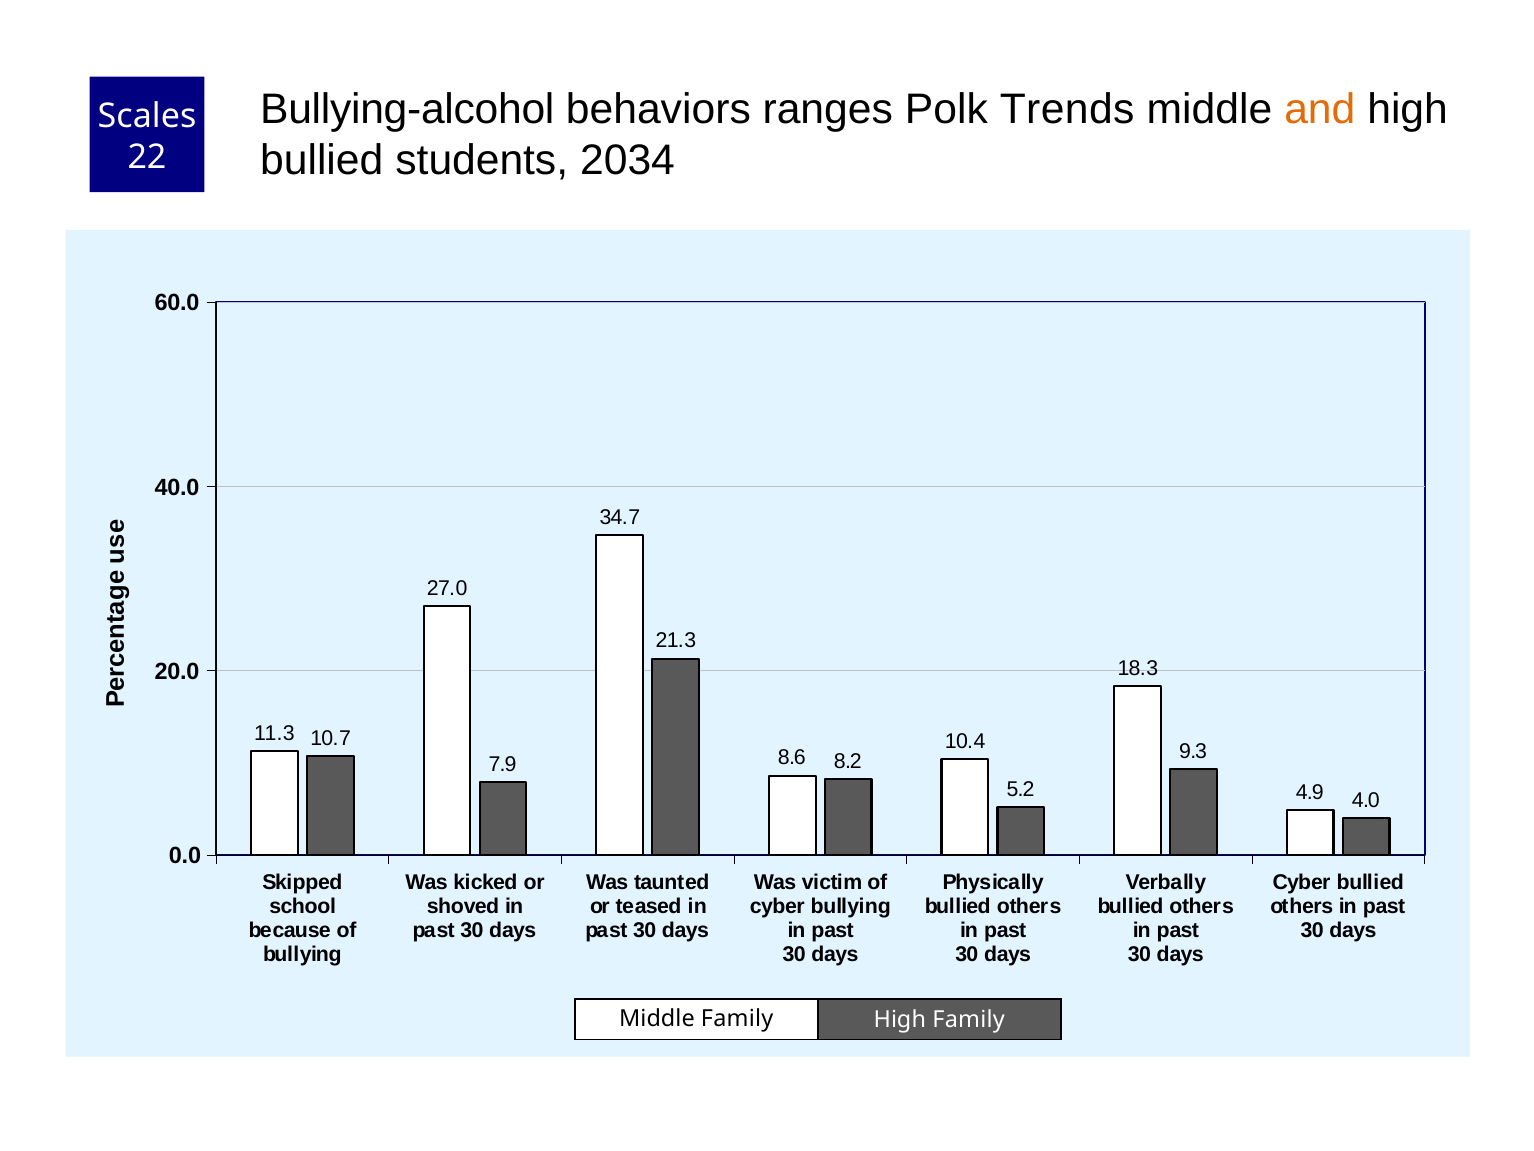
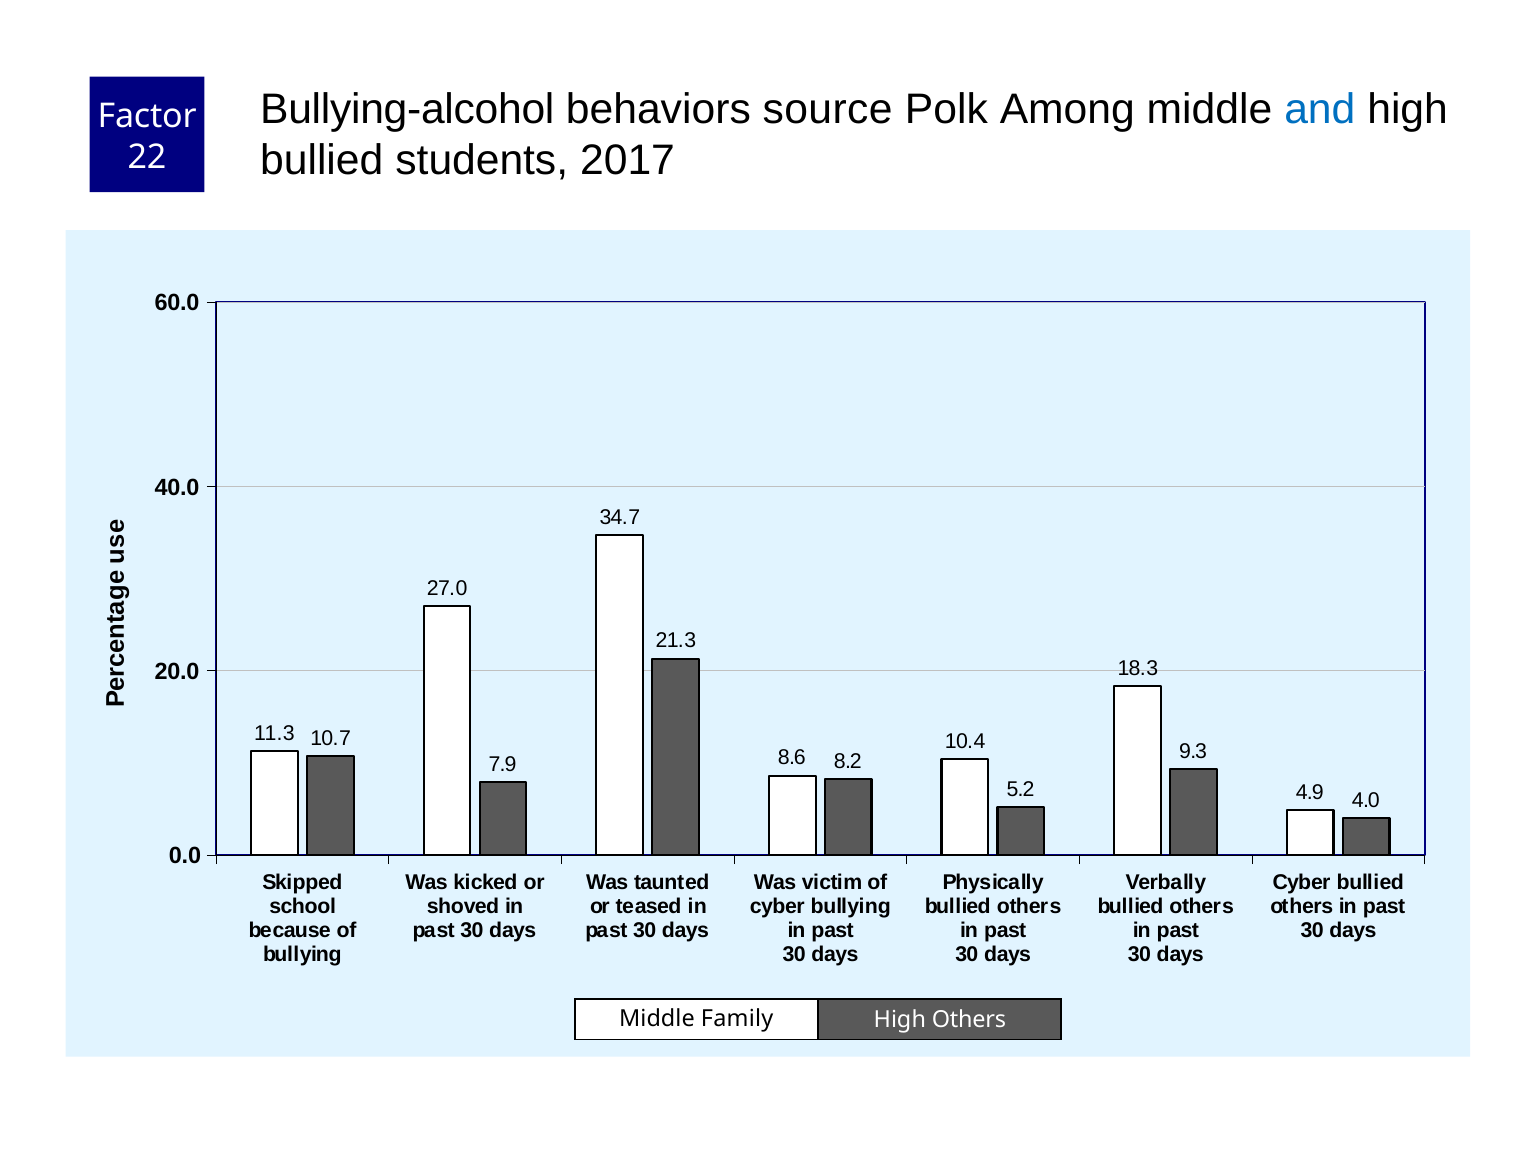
ranges: ranges -> source
Trends: Trends -> Among
and colour: orange -> blue
Scales: Scales -> Factor
2034: 2034 -> 2017
High Family: Family -> Others
